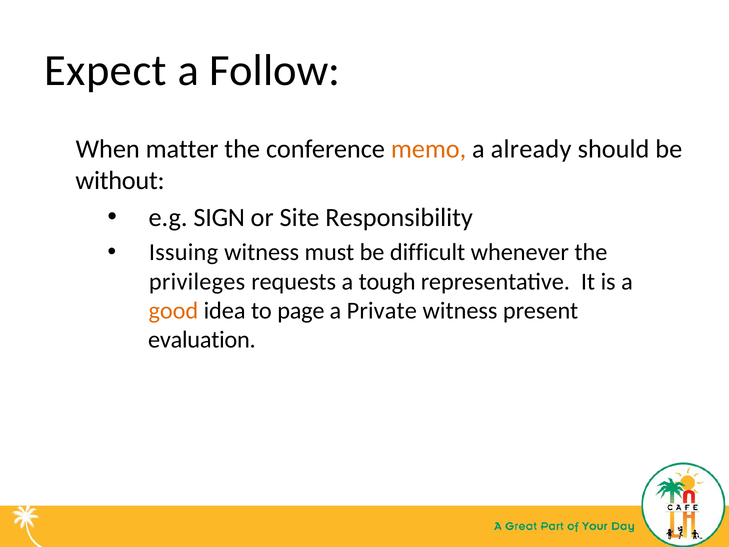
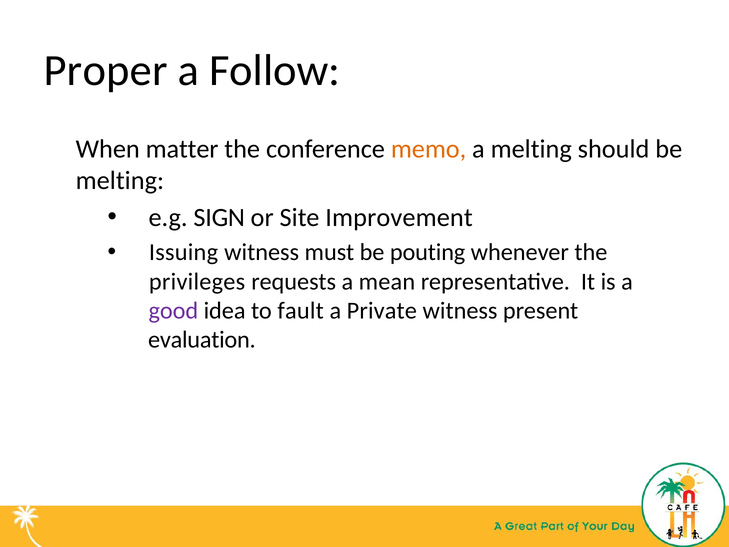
Expect: Expect -> Proper
a already: already -> melting
without at (120, 180): without -> melting
Responsibility: Responsibility -> Improvement
difficult: difficult -> pouting
tough: tough -> mean
good colour: orange -> purple
page: page -> fault
